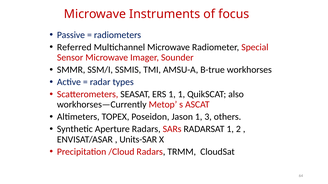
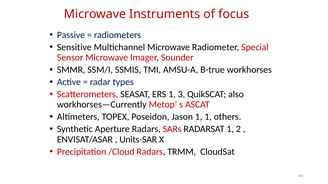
Referred: Referred -> Sensitive
1 1: 1 -> 3
1 3: 3 -> 1
